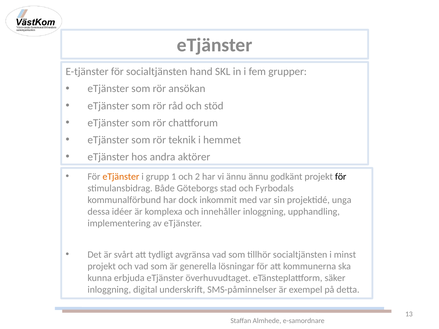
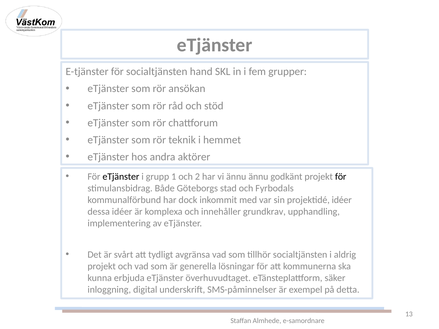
eTjänster at (121, 177) colour: orange -> black
projektidé unga: unga -> idéer
innehåller inloggning: inloggning -> grundkrav
minst: minst -> aldrig
